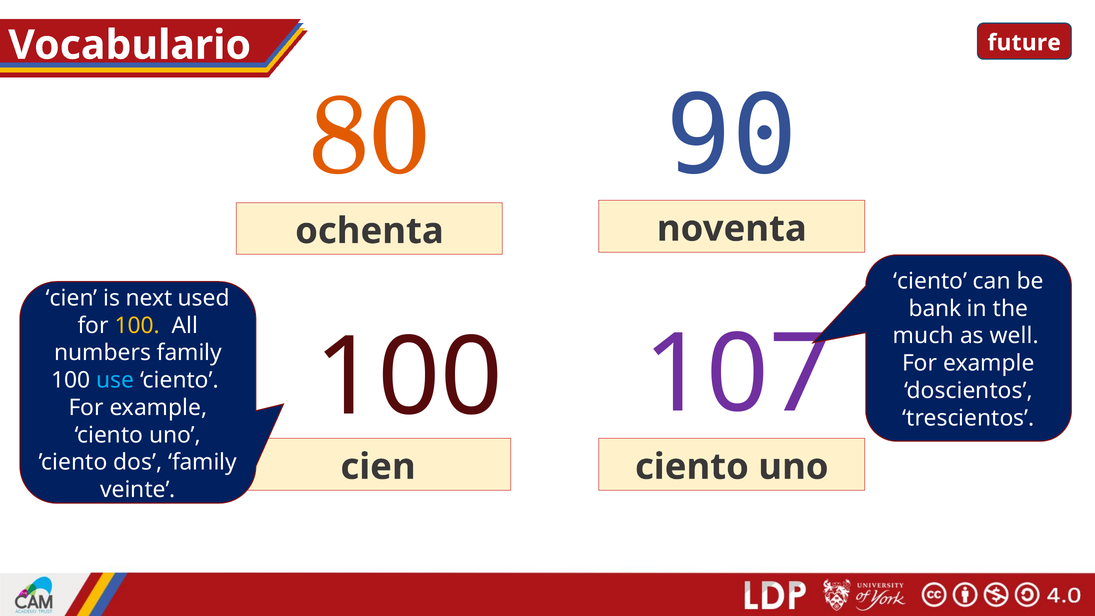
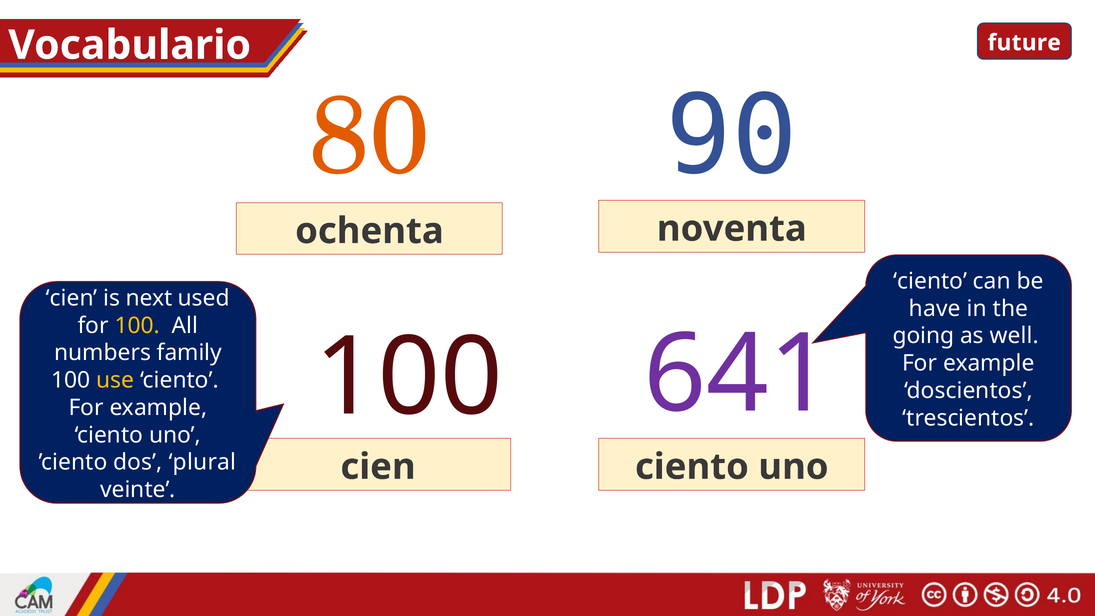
bank: bank -> have
much: much -> going
107: 107 -> 641
use colour: light blue -> yellow
dos family: family -> plural
